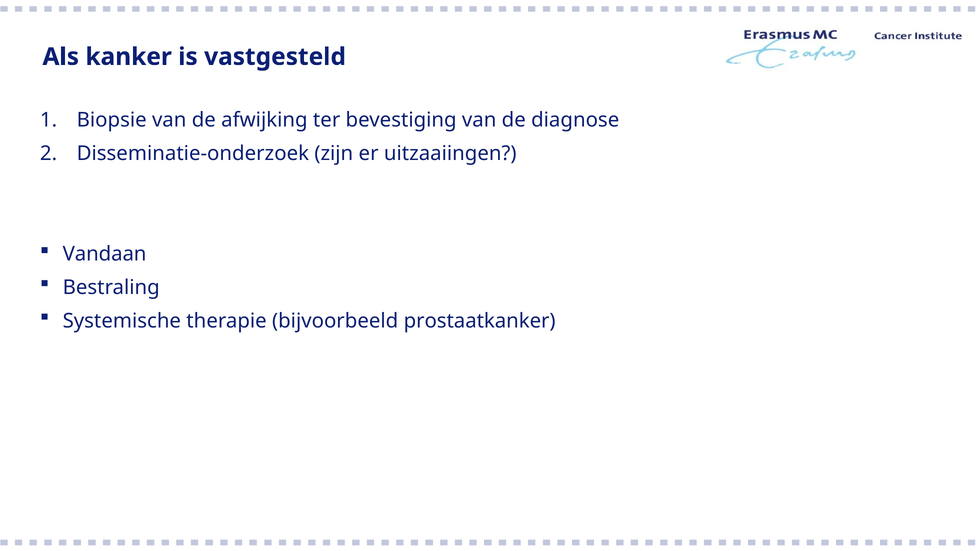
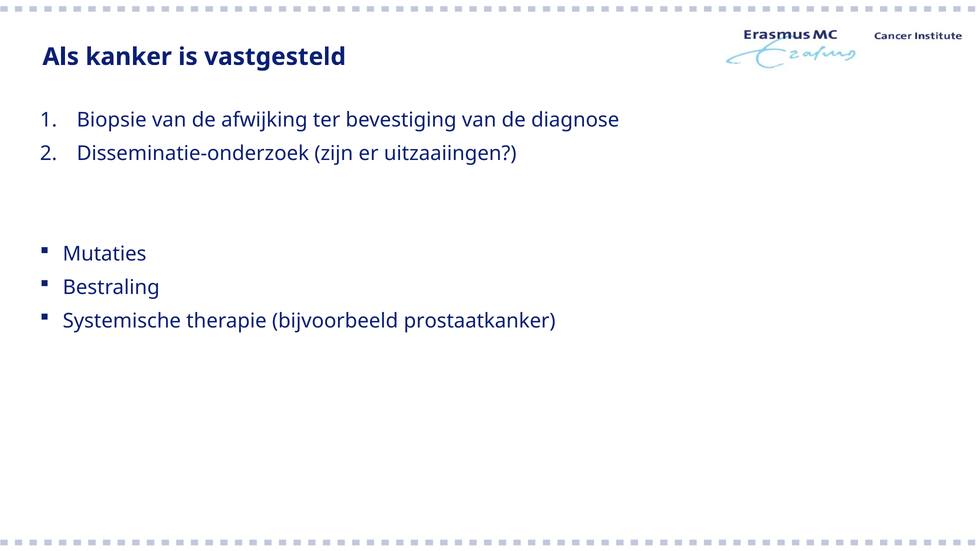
Vandaan: Vandaan -> Mutaties
